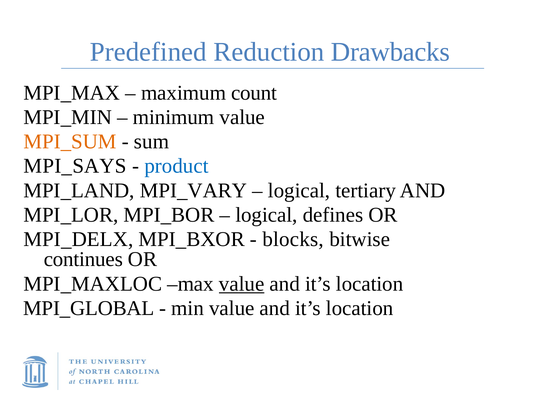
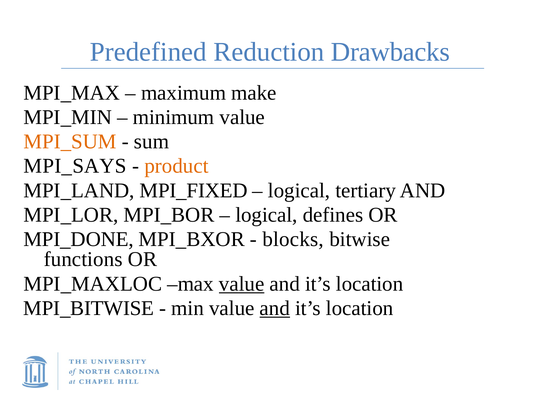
count: count -> make
product colour: blue -> orange
MPI_VARY: MPI_VARY -> MPI_FIXED
MPI_DELX: MPI_DELX -> MPI_DONE
continues: continues -> functions
MPI_GLOBAL: MPI_GLOBAL -> MPI_BITWISE
and at (275, 308) underline: none -> present
